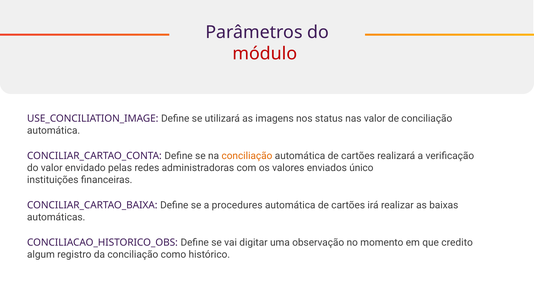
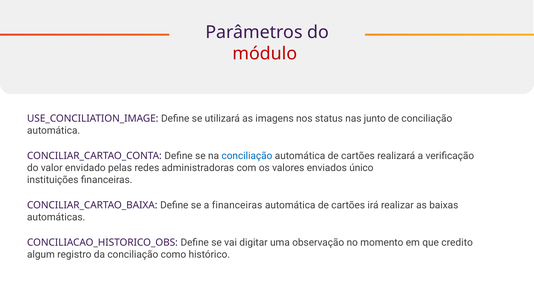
nas valor: valor -> junto
conciliação at (247, 156) colour: orange -> blue
a procedures: procedures -> financeiras
